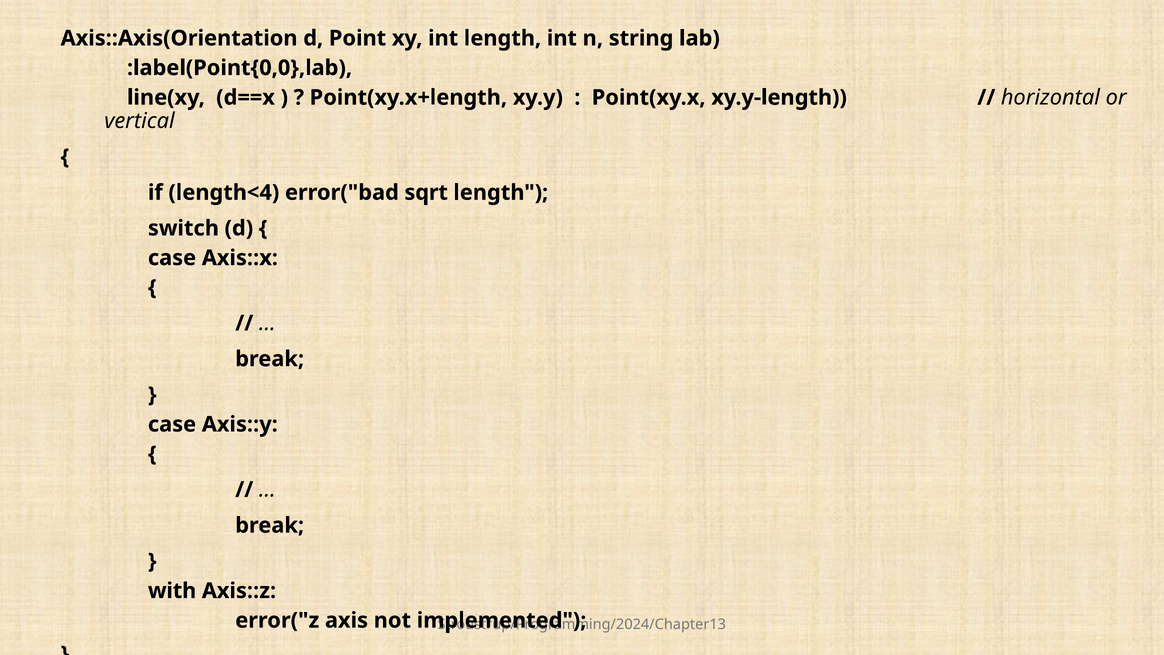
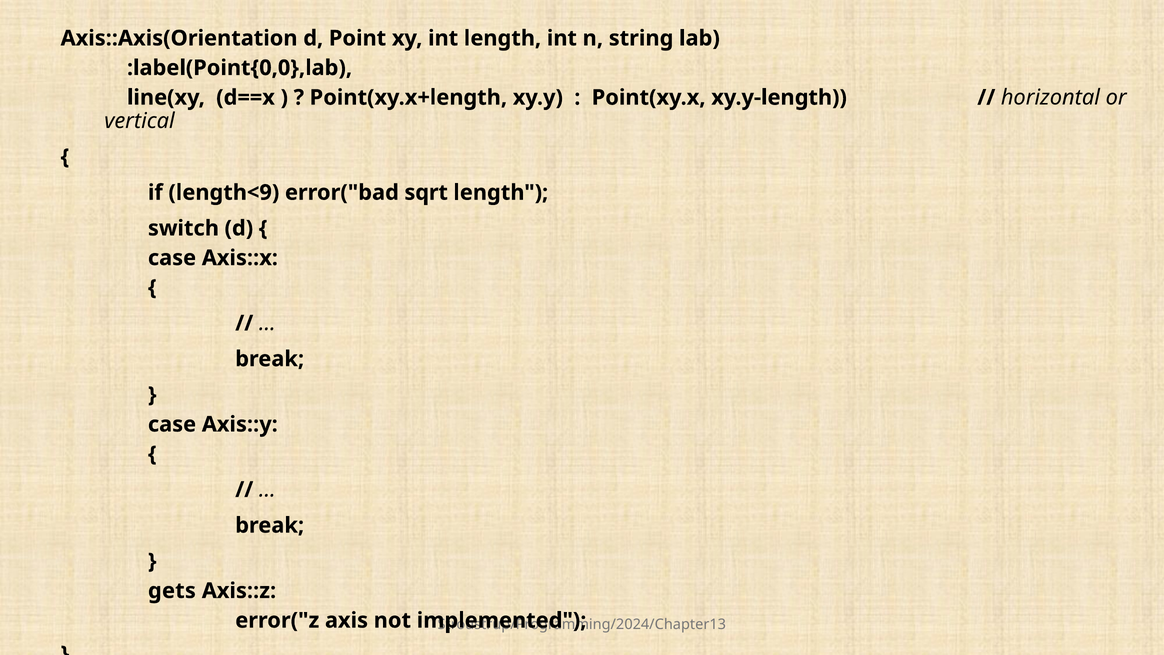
length<4: length<4 -> length<9
with: with -> gets
